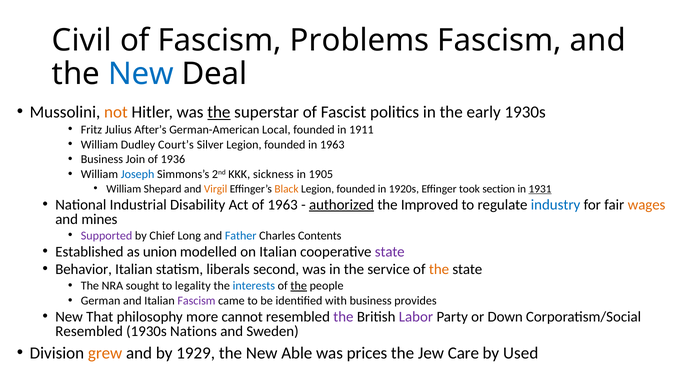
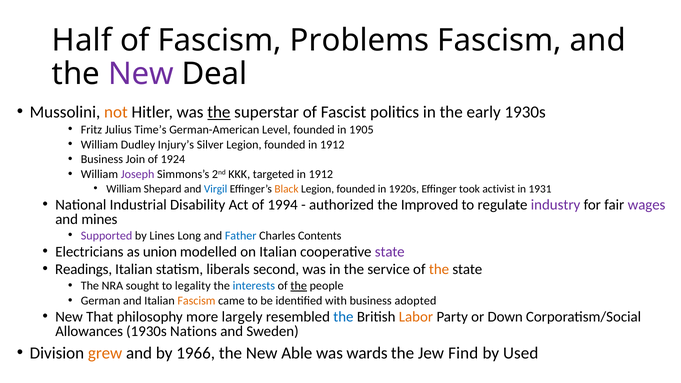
Civil: Civil -> Half
New at (141, 74) colour: blue -> purple
After’s: After’s -> Time’s
Local: Local -> Level
1911: 1911 -> 1905
Court’s: Court’s -> Injury’s
founded in 1963: 1963 -> 1912
1936: 1936 -> 1924
Joseph colour: blue -> purple
sickness: sickness -> targeted
1905 at (321, 174): 1905 -> 1912
Virgil colour: orange -> blue
section: section -> activist
1931 underline: present -> none
of 1963: 1963 -> 1994
authorized underline: present -> none
industry colour: blue -> purple
wages colour: orange -> purple
Chief: Chief -> Lines
Established: Established -> Electricians
Behavior: Behavior -> Readings
Fascism at (196, 301) colour: purple -> orange
provides: provides -> adopted
cannot: cannot -> largely
the at (343, 317) colour: purple -> blue
Labor colour: purple -> orange
Resembled at (89, 331): Resembled -> Allowances
1929: 1929 -> 1966
prices: prices -> wards
Care: Care -> Find
